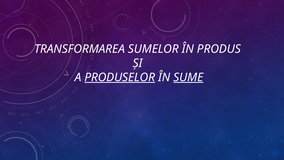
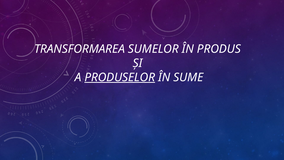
SUME underline: present -> none
